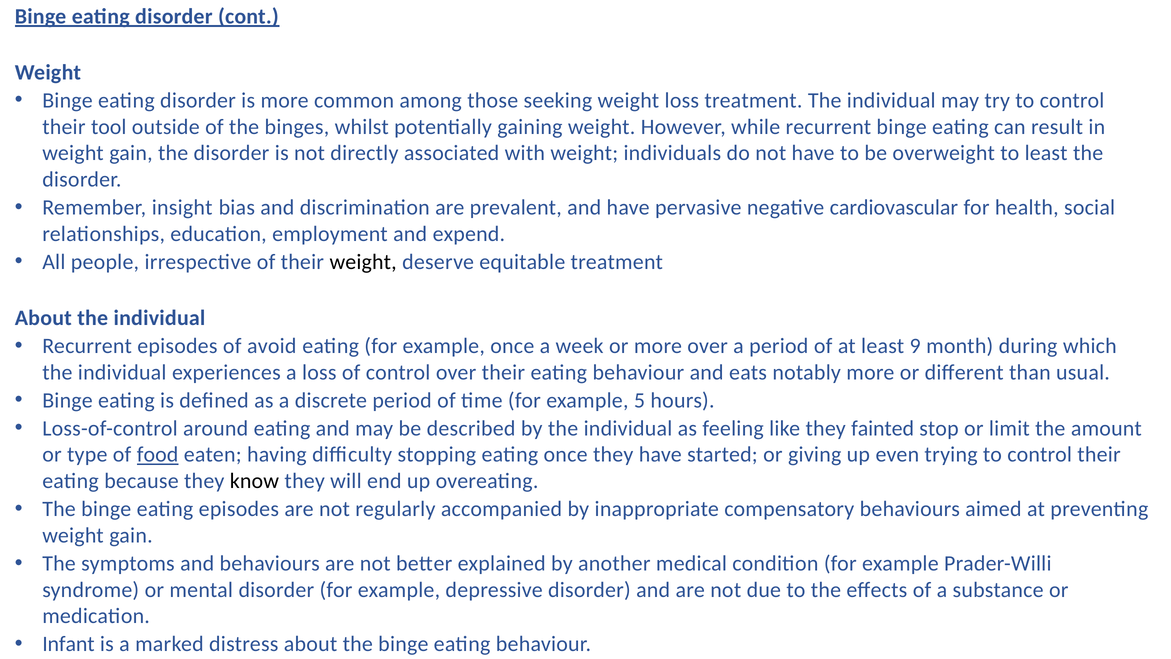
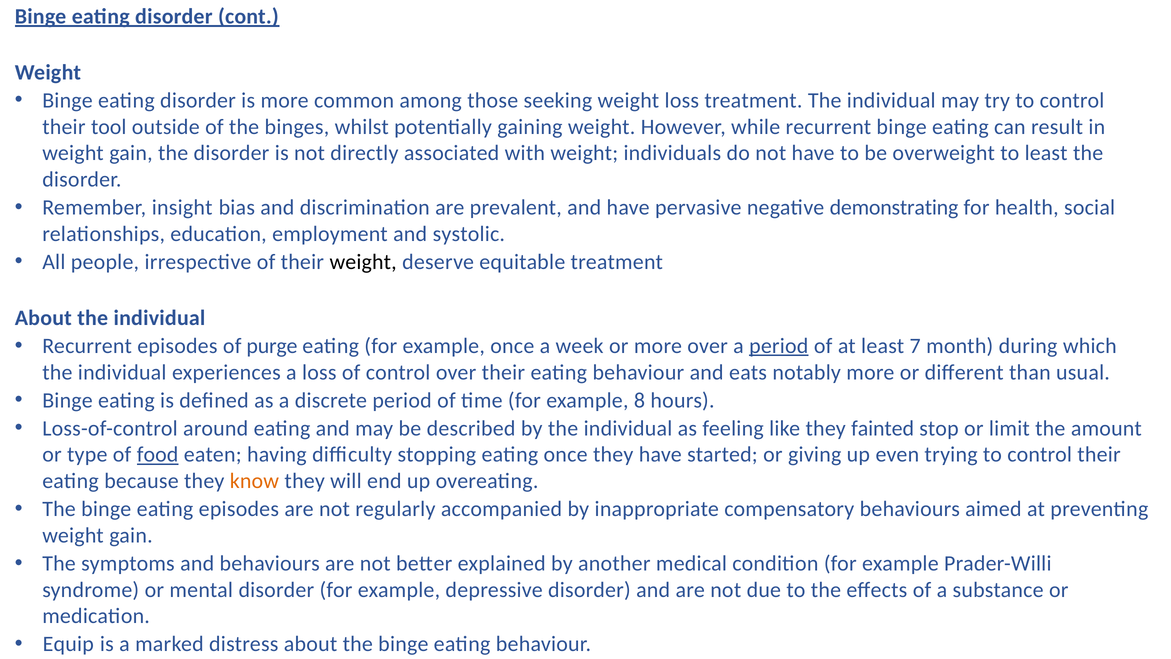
cardiovascular: cardiovascular -> demonstrating
expend: expend -> systolic
avoid: avoid -> purge
period at (779, 346) underline: none -> present
9: 9 -> 7
5: 5 -> 8
know colour: black -> orange
Infant: Infant -> Equip
